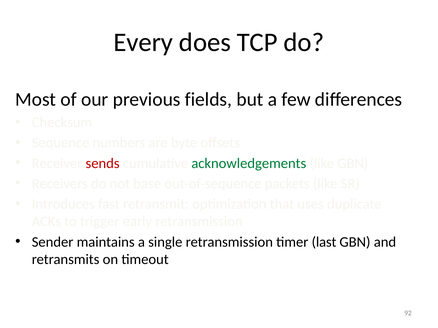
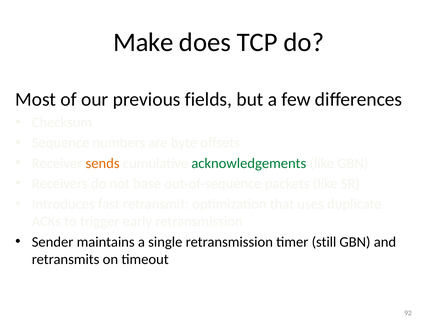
Every: Every -> Make
sends colour: red -> orange
last: last -> still
